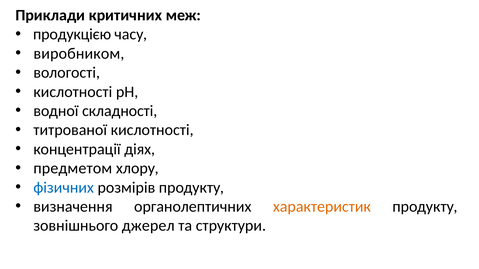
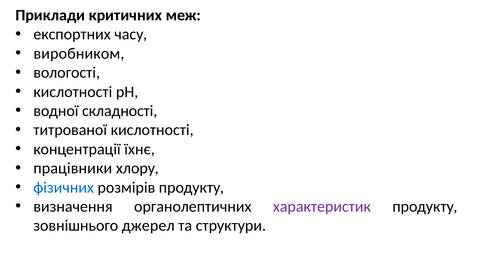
продукцією: продукцією -> експортних
діях: діях -> їхнє
предметом: предметом -> працівники
характеристик colour: orange -> purple
